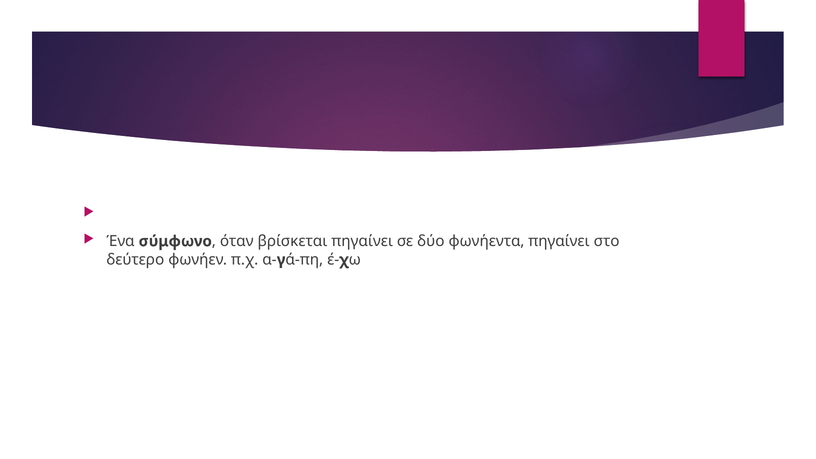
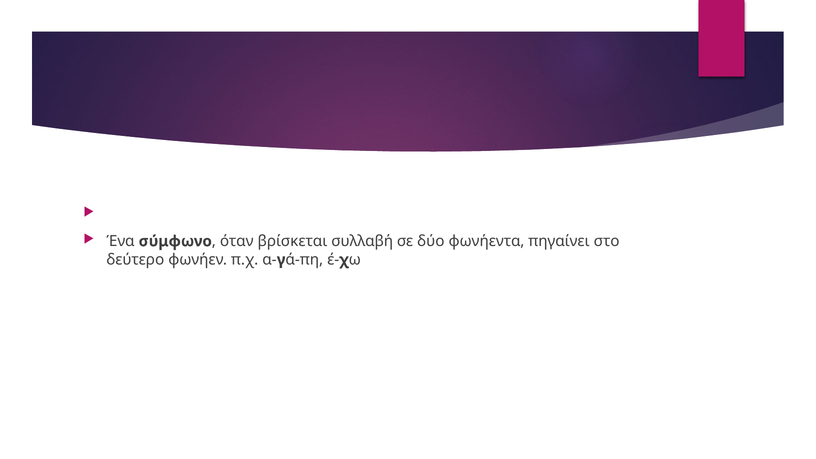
βρίσκεται πηγαίνει: πηγαίνει -> συλλαβή
